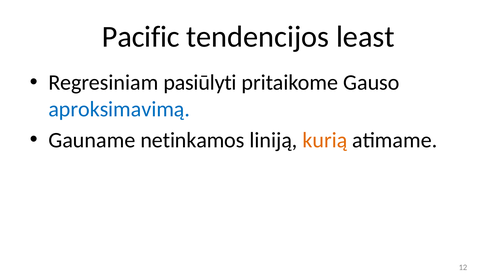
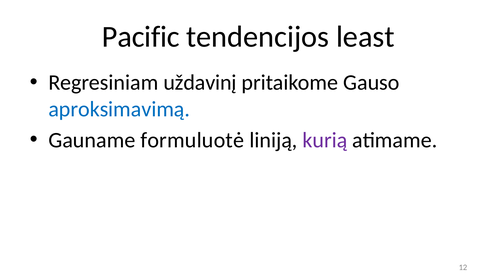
pasiūlyti: pasiūlyti -> uždavinį
netinkamos: netinkamos -> formuluotė
kurią colour: orange -> purple
